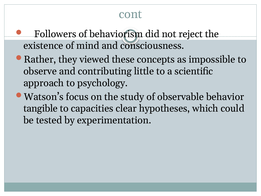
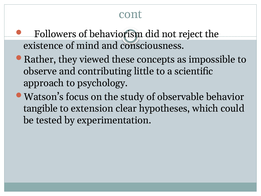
capacities: capacities -> extension
